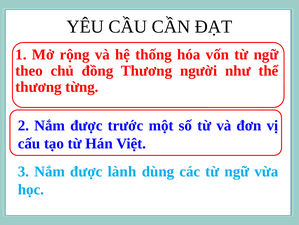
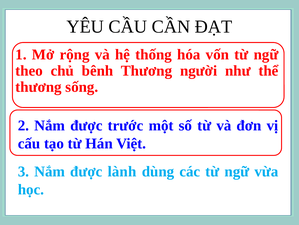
đồng: đồng -> bênh
từng: từng -> sống
